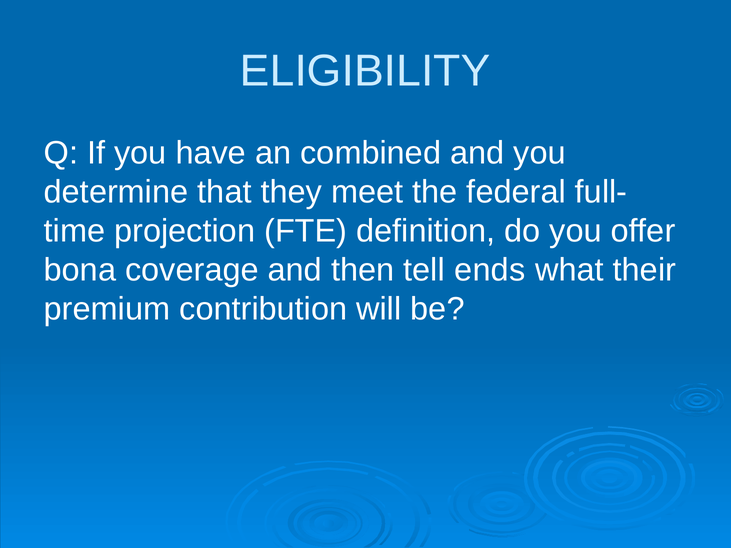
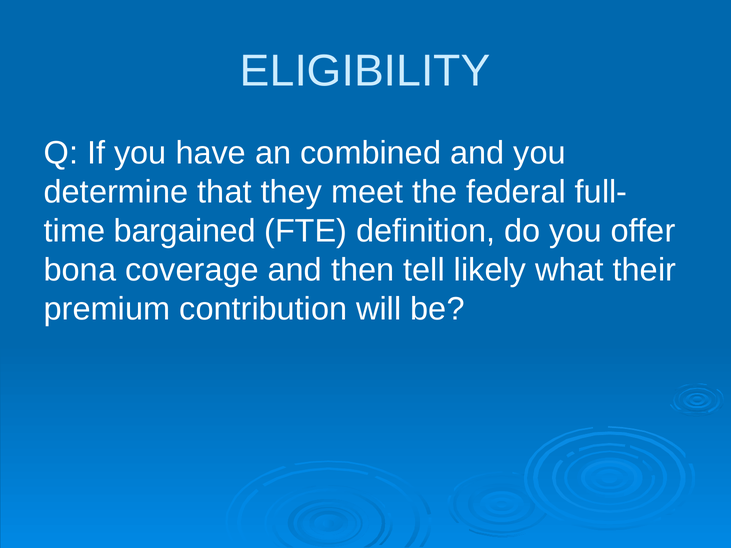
projection: projection -> bargained
ends: ends -> likely
